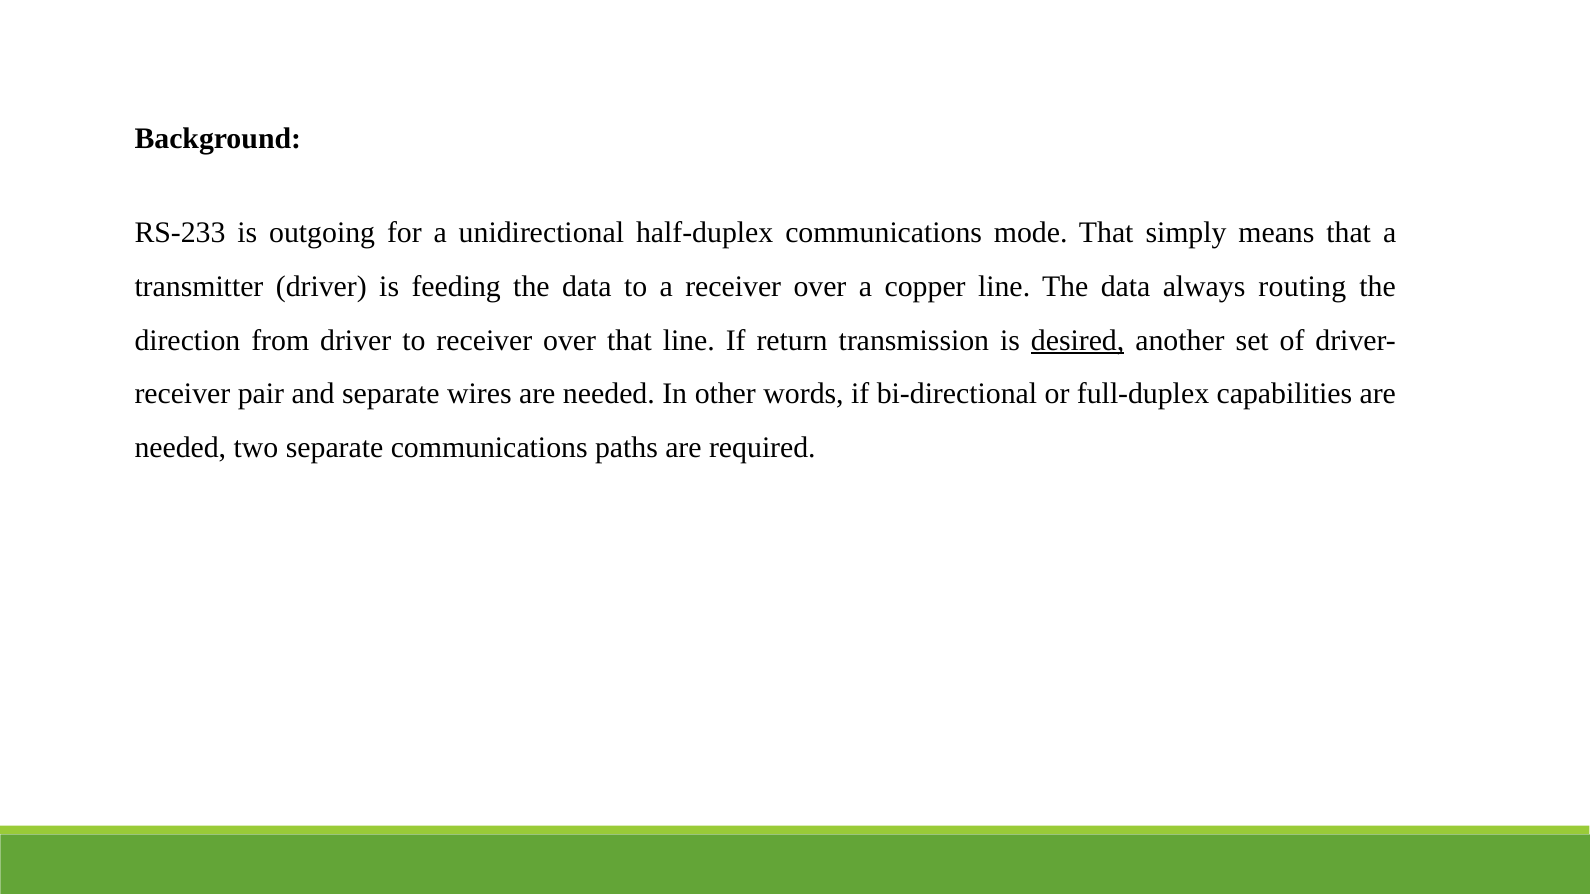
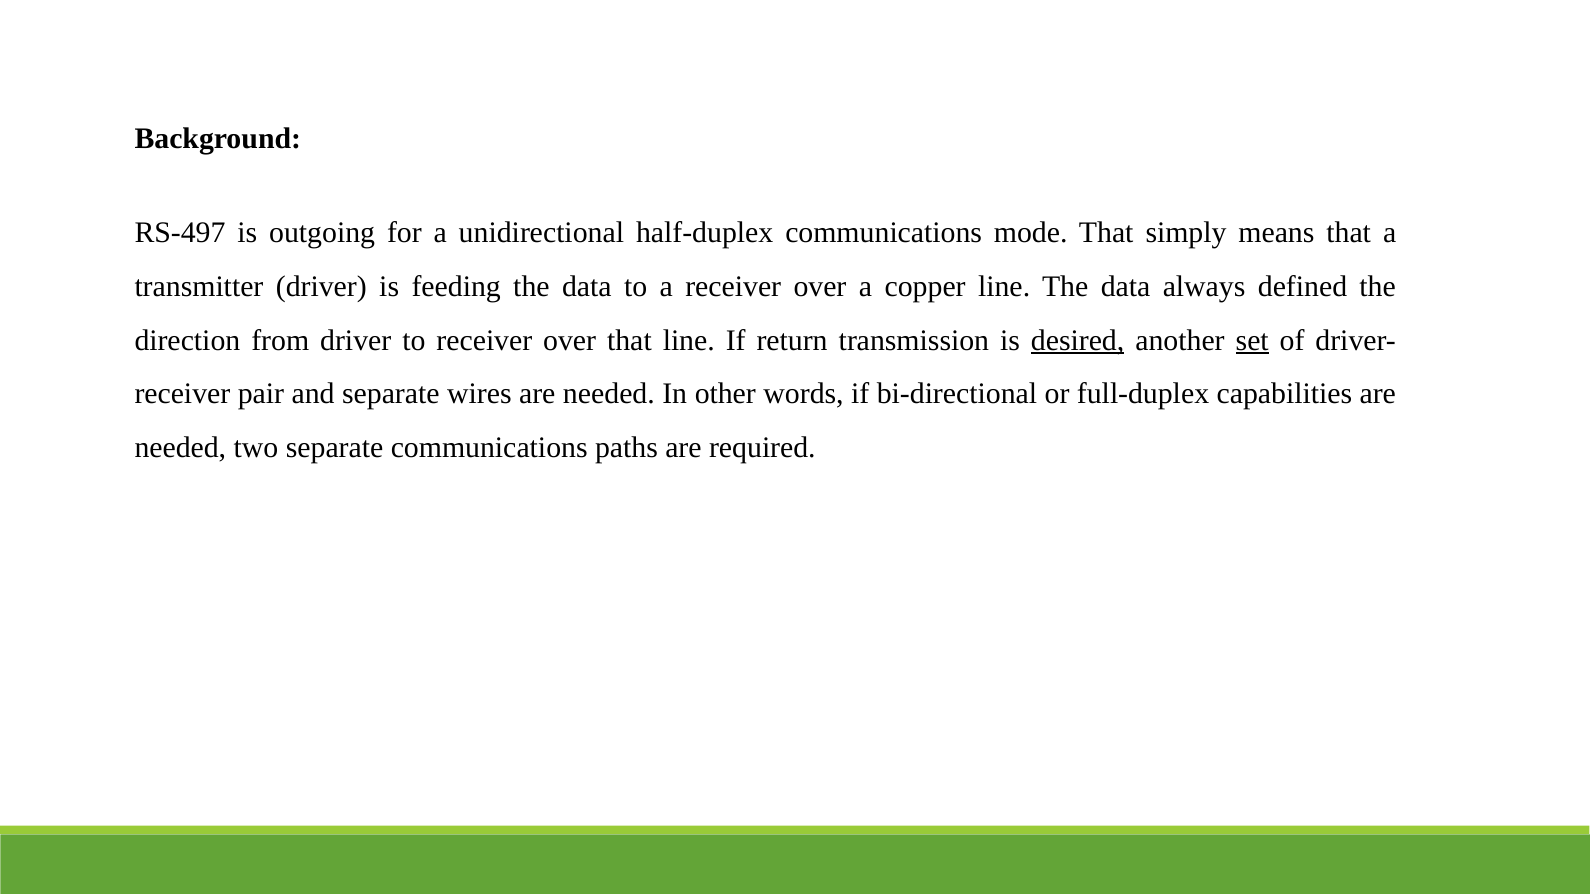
RS-233: RS-233 -> RS-497
routing: routing -> defined
set underline: none -> present
